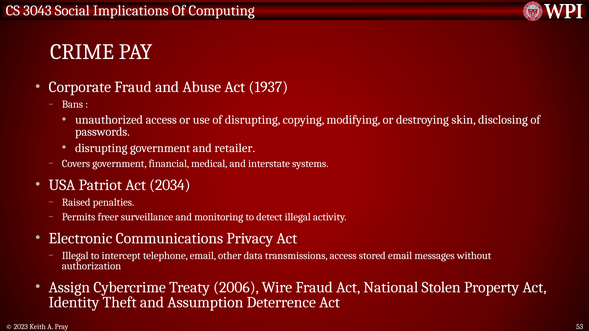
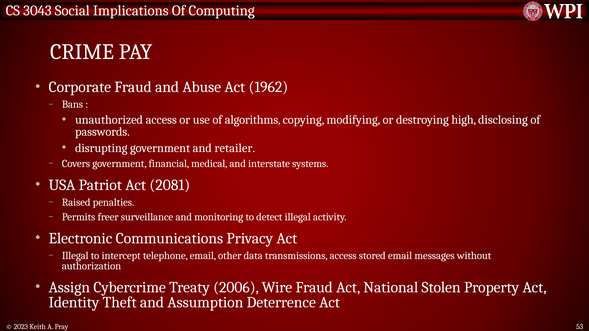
1937: 1937 -> 1962
of disrupting: disrupting -> algorithms
skin: skin -> high
2034: 2034 -> 2081
